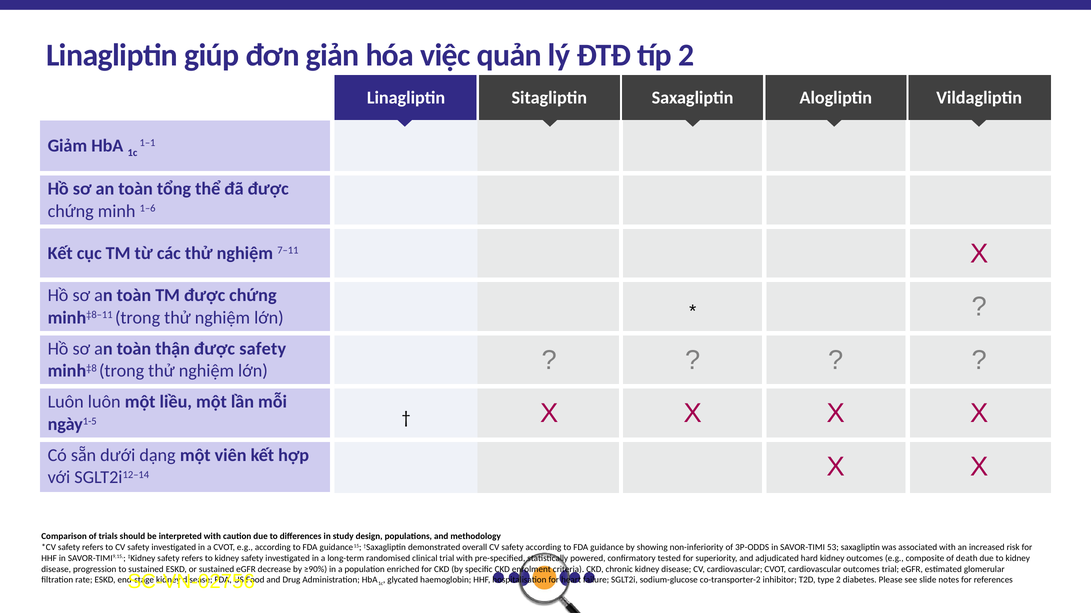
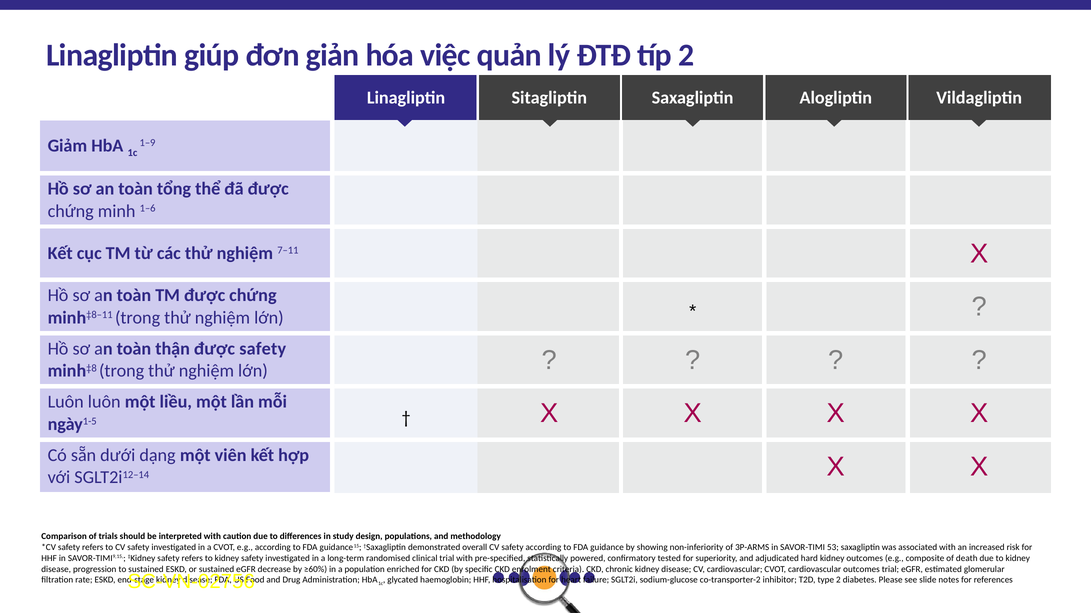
1–1: 1–1 -> 1–9
3P-ODDS: 3P-ODDS -> 3P-ARMS
≥90%: ≥90% -> ≥60%
